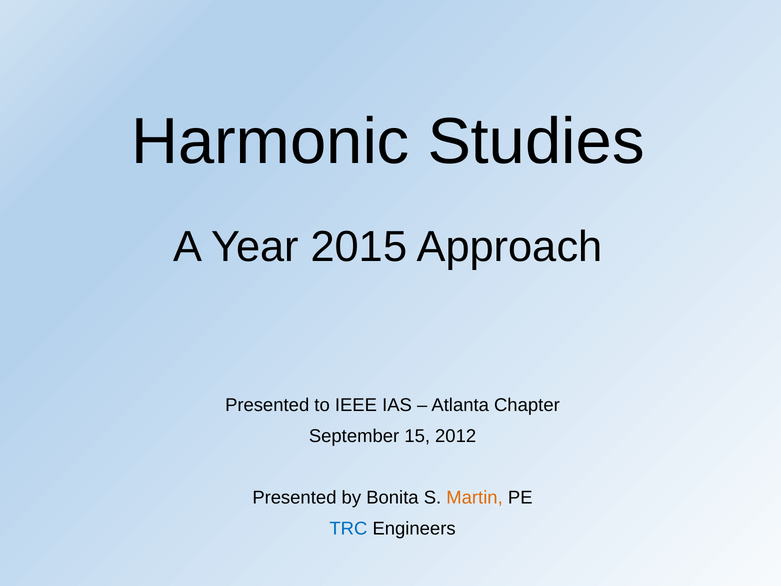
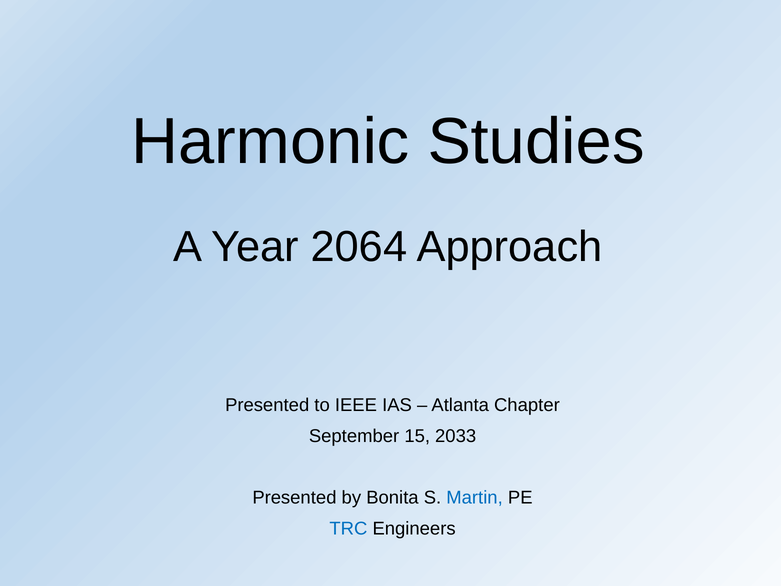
2015: 2015 -> 2064
2012: 2012 -> 2033
Martin colour: orange -> blue
